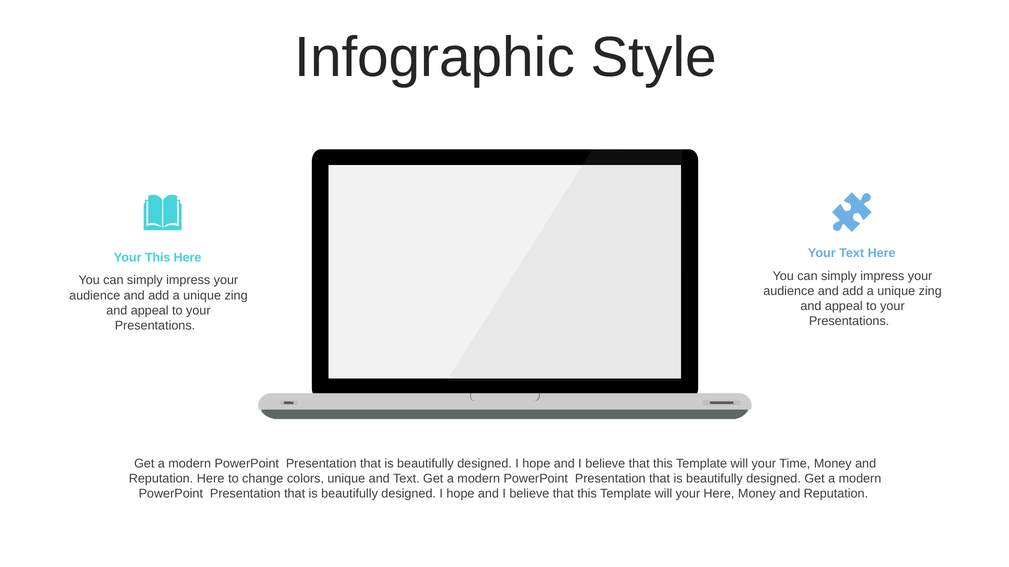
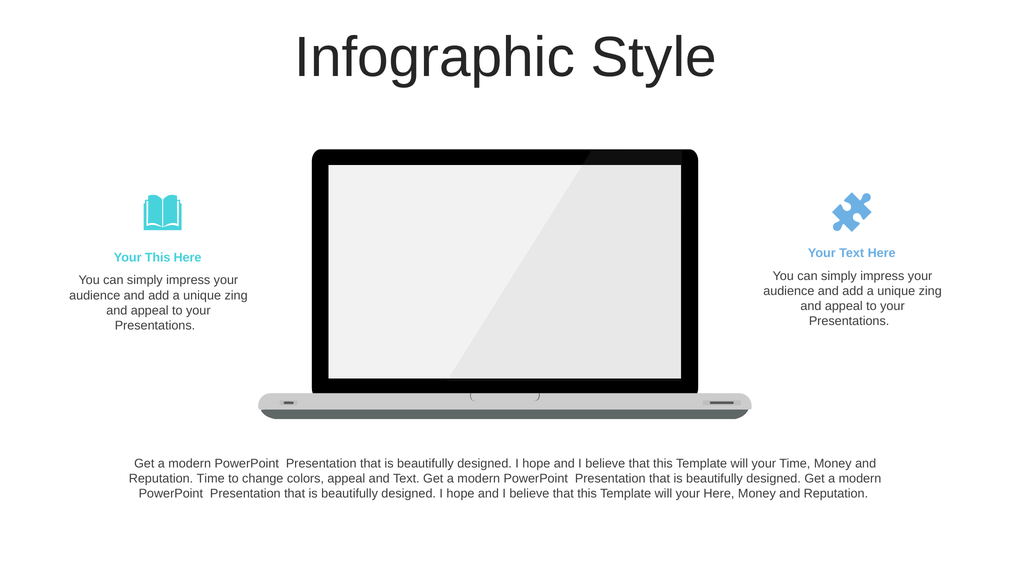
Reputation Here: Here -> Time
colors unique: unique -> appeal
